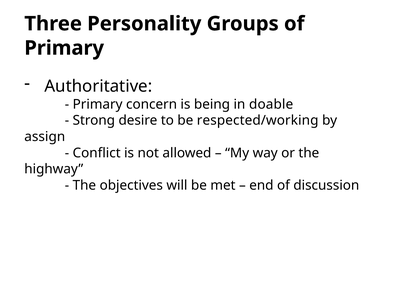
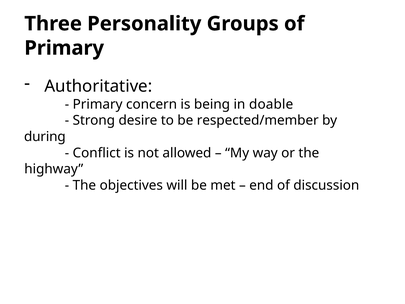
respected/working: respected/working -> respected/member
assign: assign -> during
